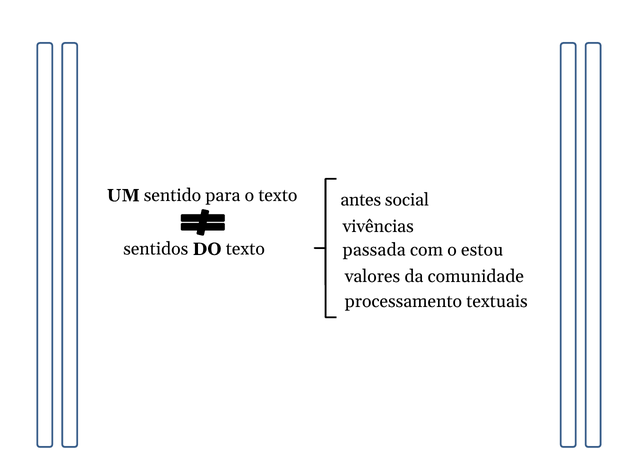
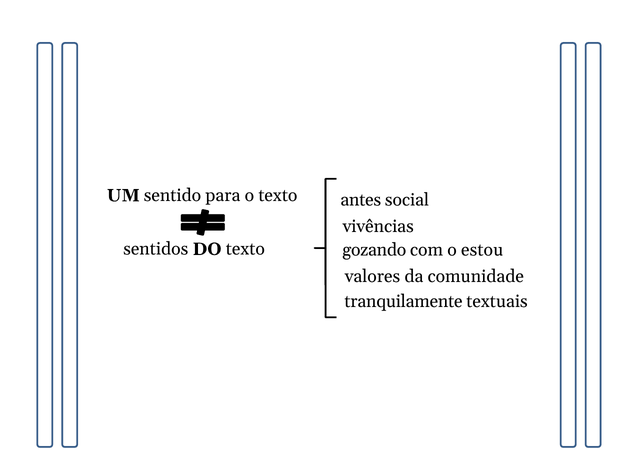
passada: passada -> gozando
processamento: processamento -> tranquilamente
